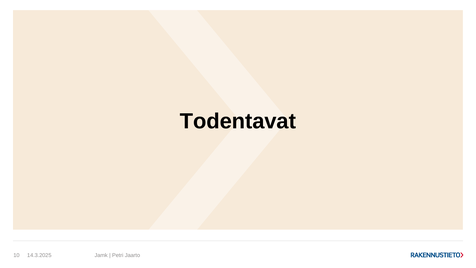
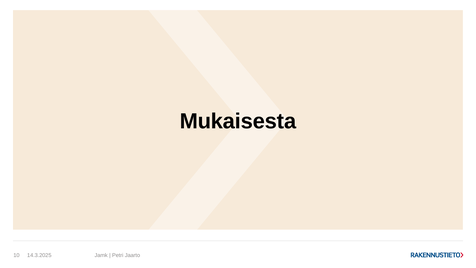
Todentavat: Todentavat -> Mukaisesta
